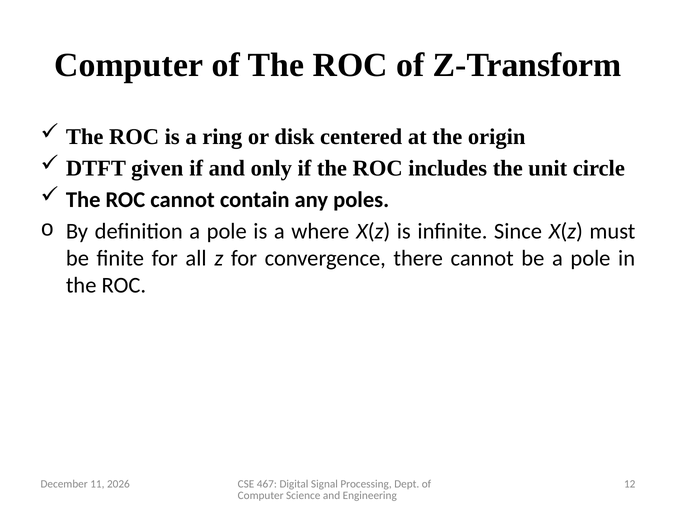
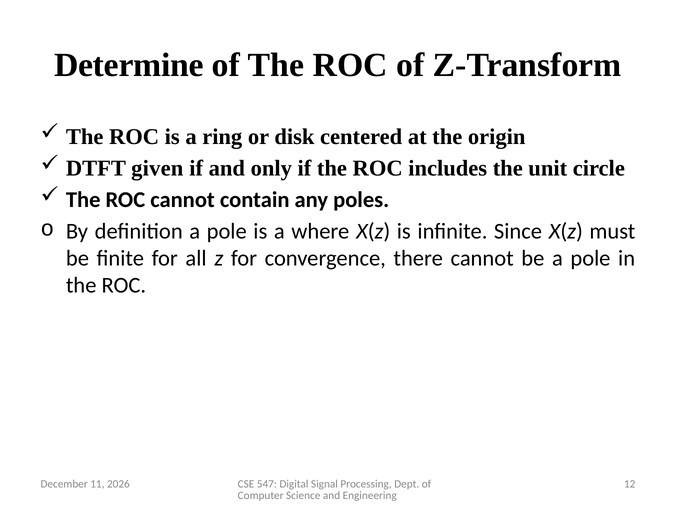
Computer at (129, 65): Computer -> Determine
467: 467 -> 547
